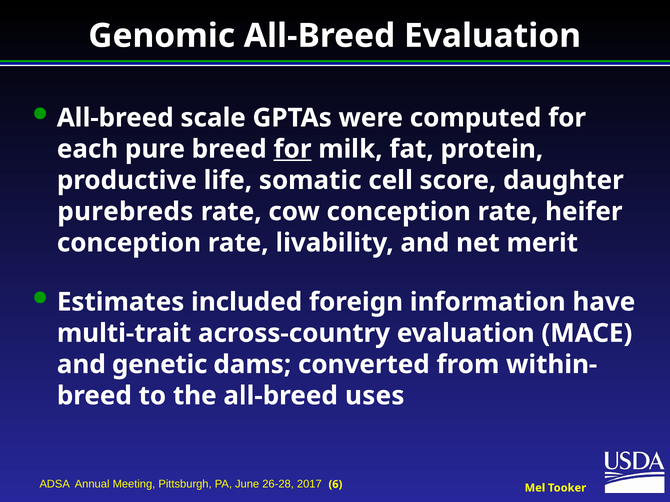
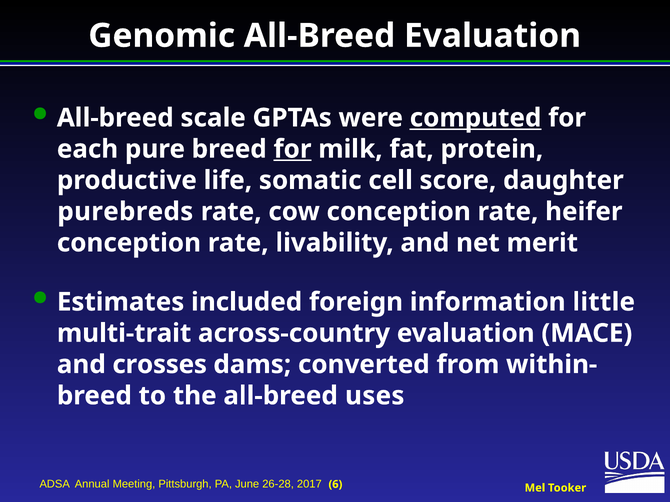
computed underline: none -> present
have: have -> little
genetic: genetic -> crosses
